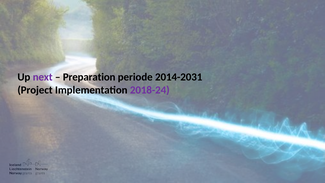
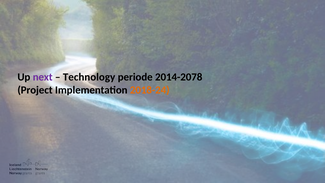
Preparation: Preparation -> Technology
2014-2031: 2014-2031 -> 2014-2078
2018-24 colour: purple -> orange
